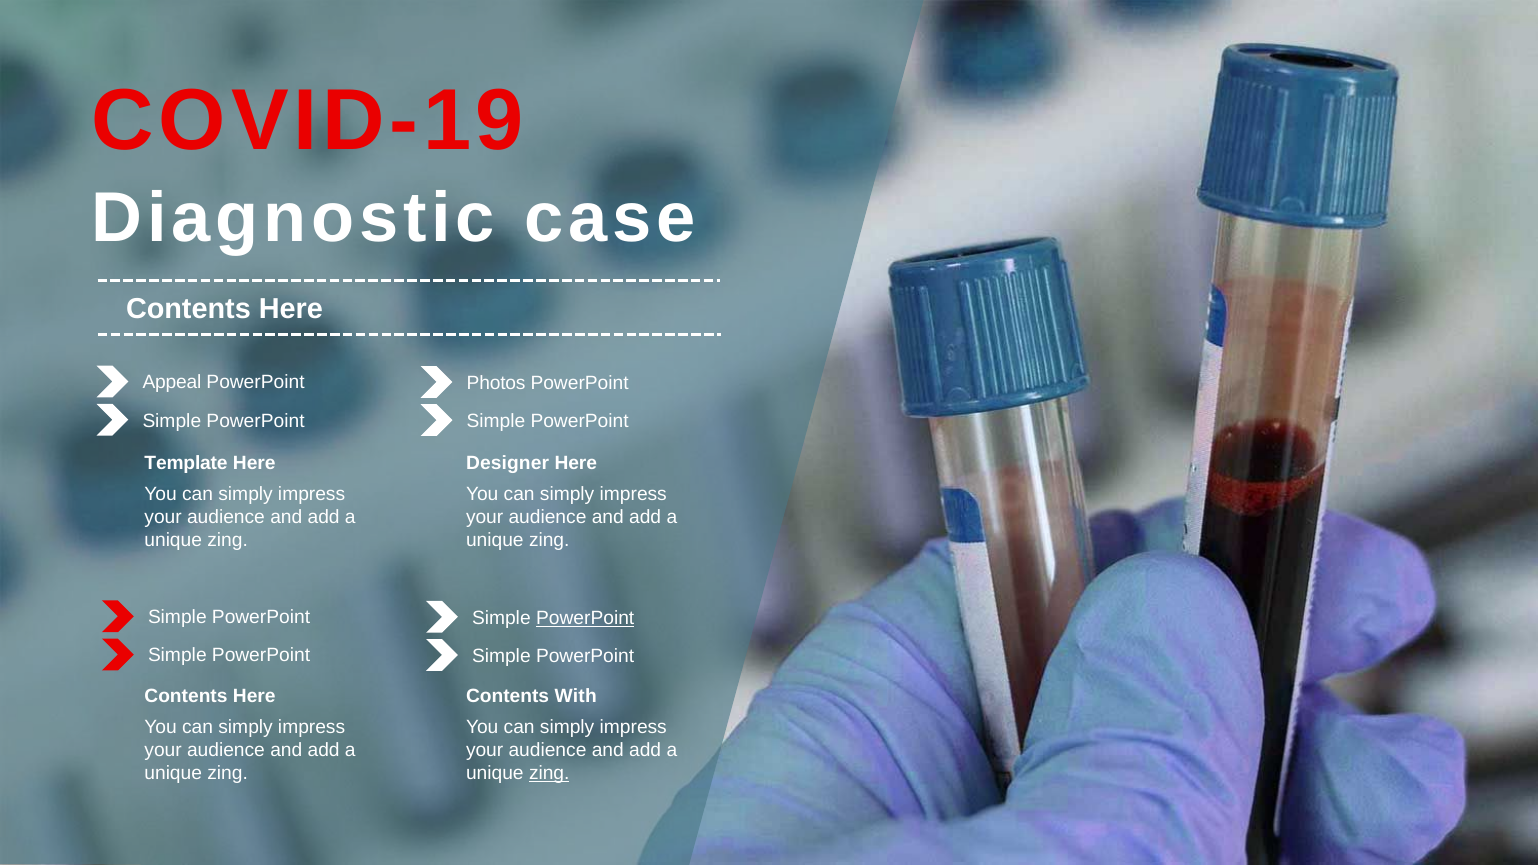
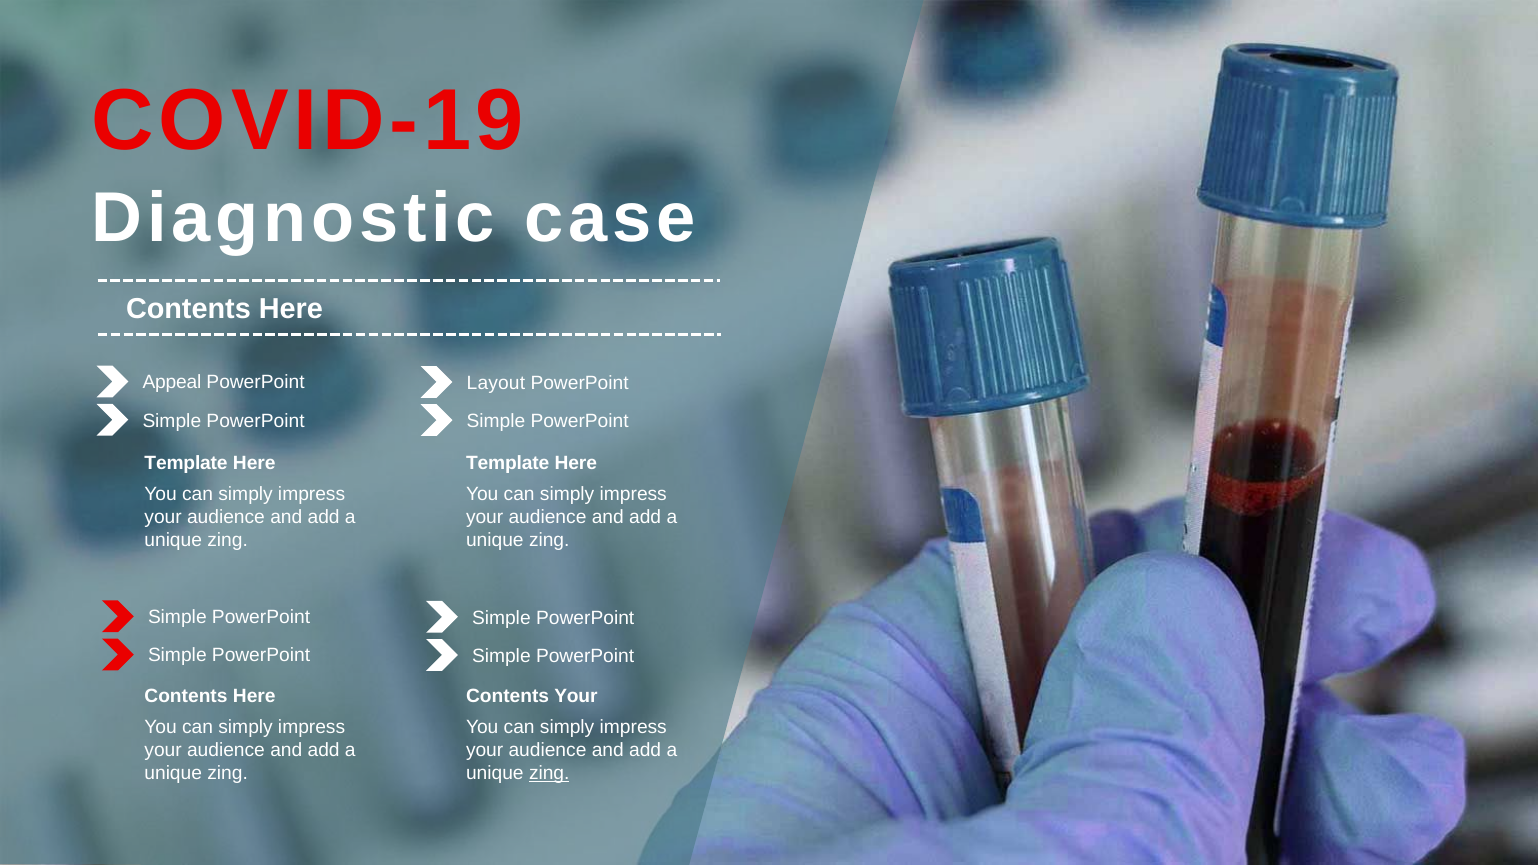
Photos: Photos -> Layout
Designer at (508, 463): Designer -> Template
PowerPoint at (585, 618) underline: present -> none
Contents With: With -> Your
